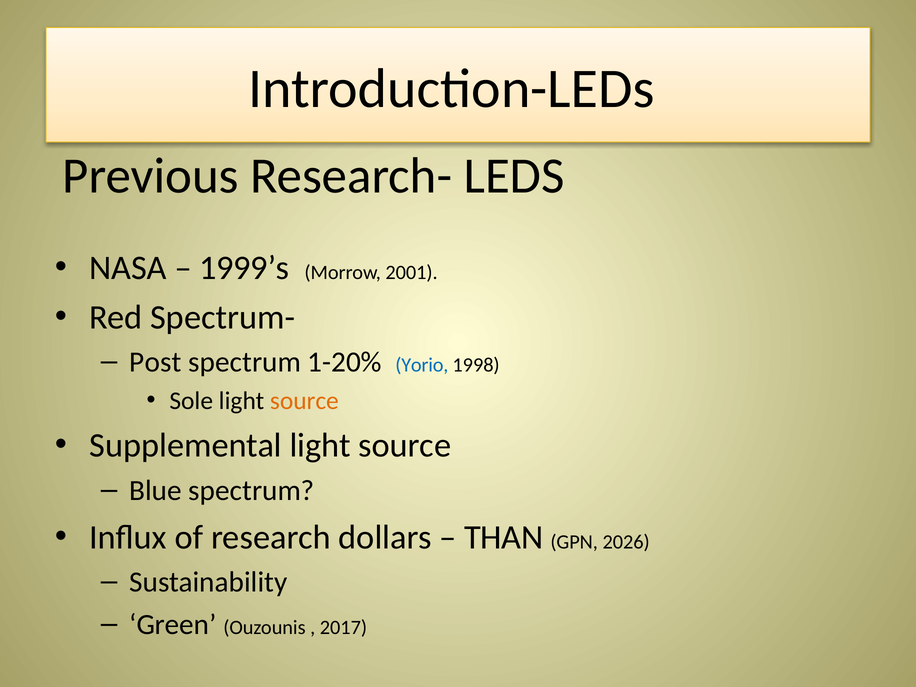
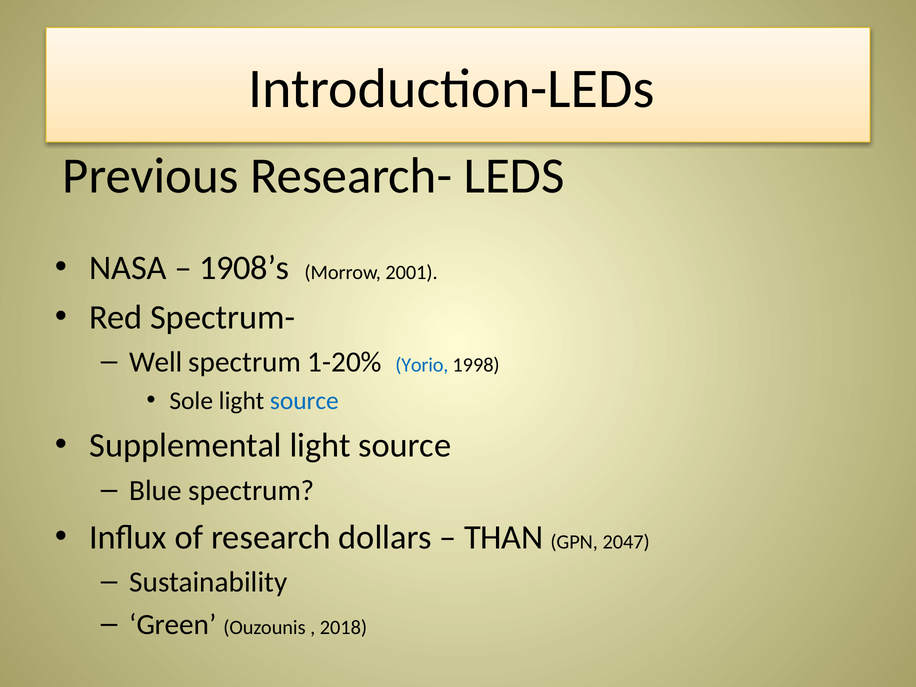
1999’s: 1999’s -> 1908’s
Post: Post -> Well
source at (304, 401) colour: orange -> blue
2026: 2026 -> 2047
2017: 2017 -> 2018
